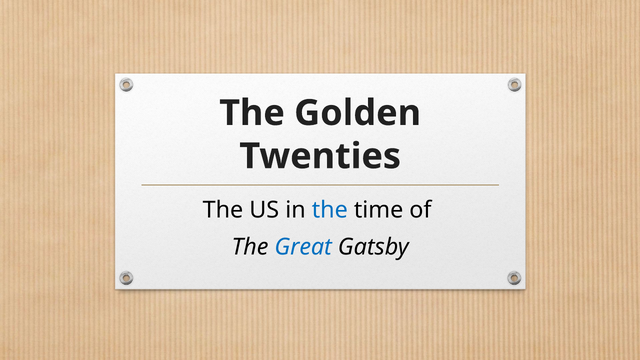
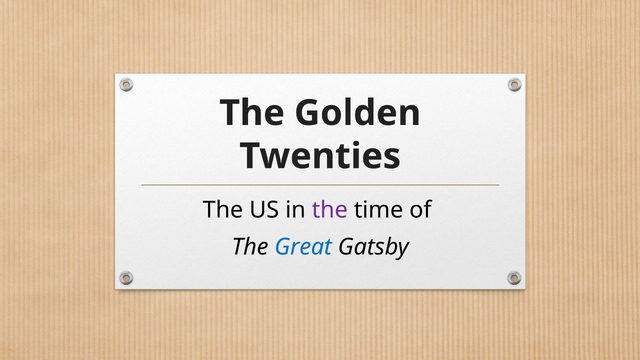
the at (330, 210) colour: blue -> purple
